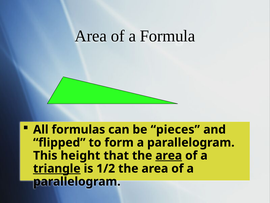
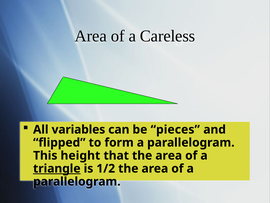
Formula: Formula -> Careless
formulas: formulas -> variables
area at (169, 155) underline: present -> none
